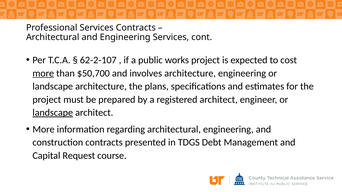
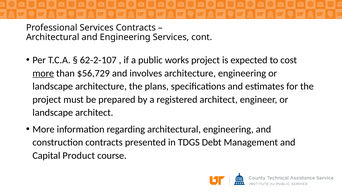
$50,700: $50,700 -> $56,729
landscape at (53, 113) underline: present -> none
Request: Request -> Product
